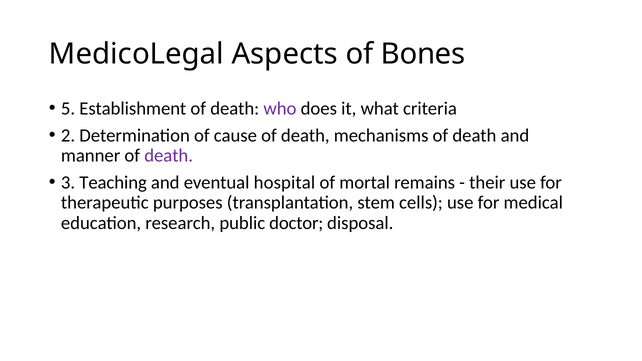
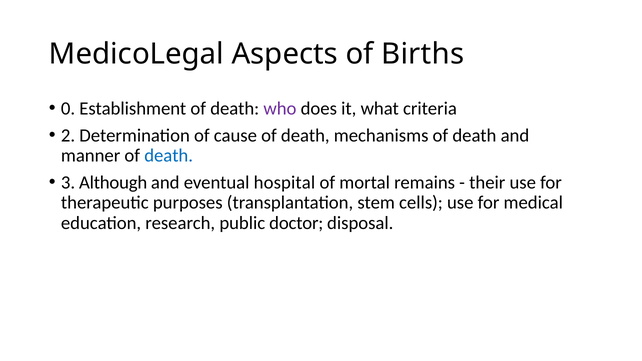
Bones: Bones -> Births
5: 5 -> 0
death at (169, 156) colour: purple -> blue
Teaching: Teaching -> Although
